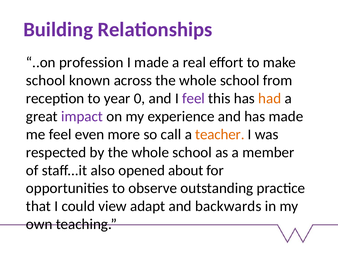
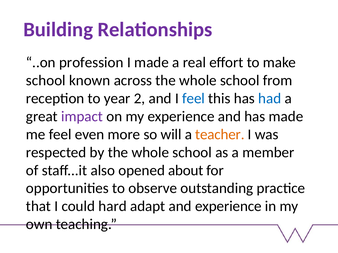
0: 0 -> 2
feel at (194, 99) colour: purple -> blue
had colour: orange -> blue
call: call -> will
view: view -> hard
and backwards: backwards -> experience
